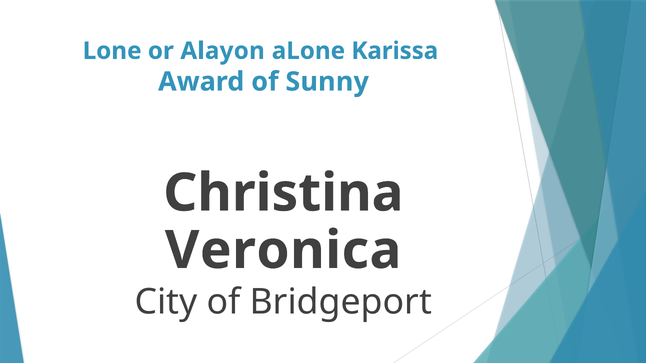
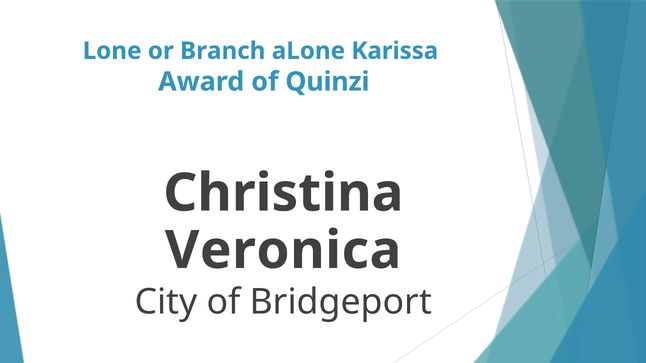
Alayon: Alayon -> Branch
Sunny: Sunny -> Quinzi
